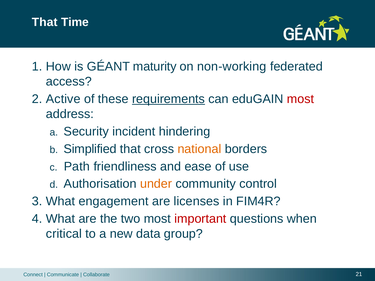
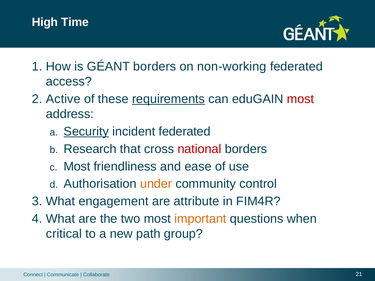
That at (45, 22): That -> High
GÉANT maturity: maturity -> borders
Security underline: none -> present
incident hindering: hindering -> federated
Simplified: Simplified -> Research
national colour: orange -> red
Path at (77, 167): Path -> Most
licenses: licenses -> attribute
important colour: red -> orange
data: data -> path
